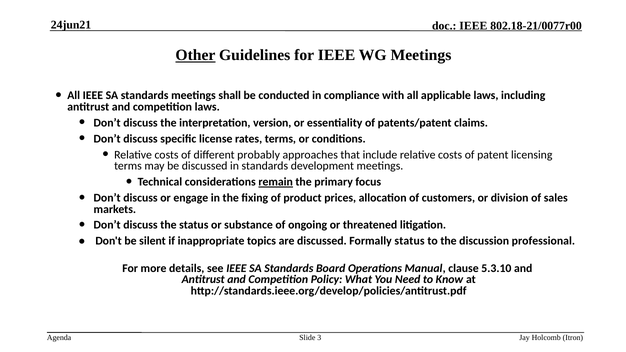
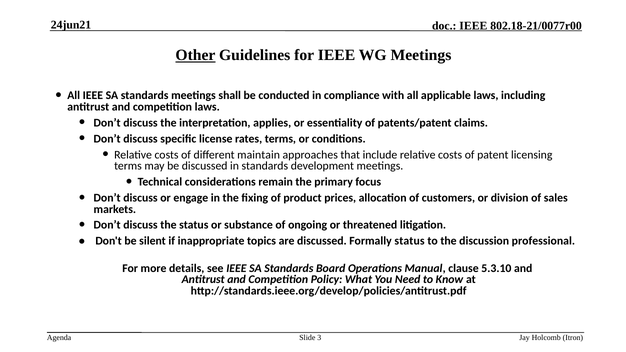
version: version -> applies
probably: probably -> maintain
remain underline: present -> none
